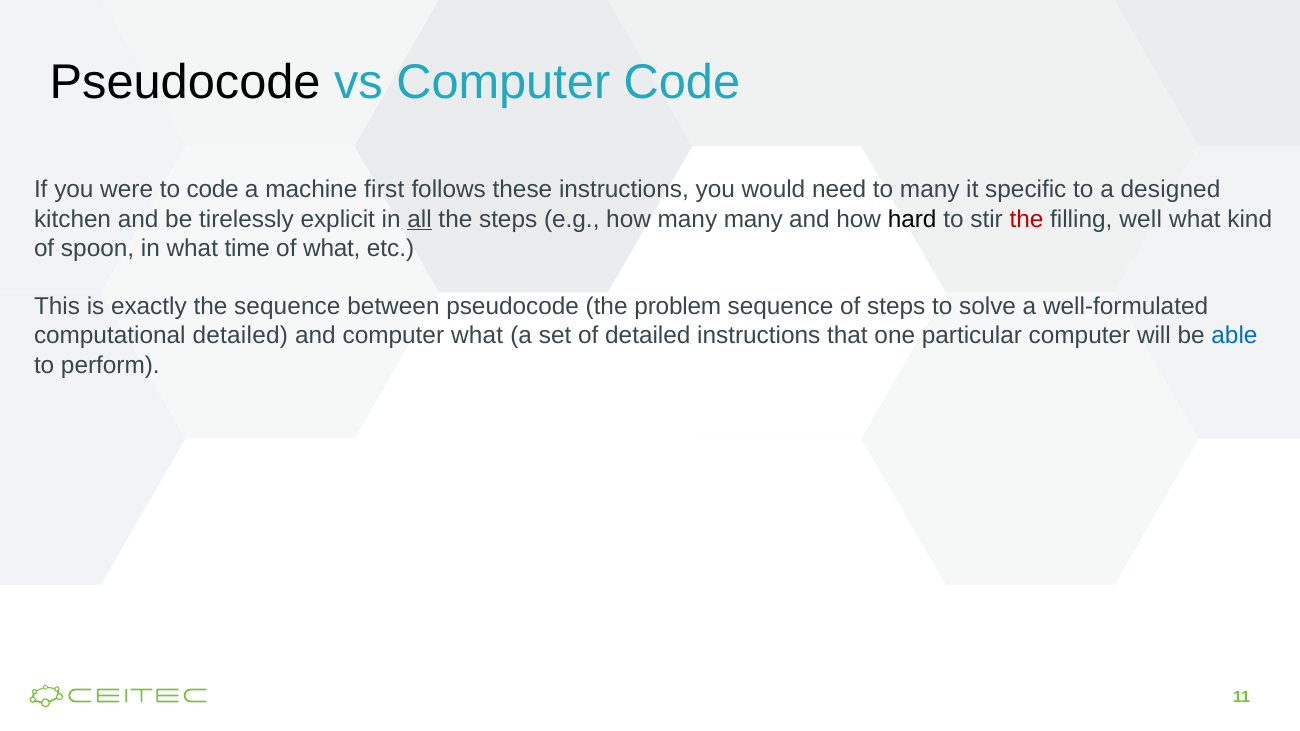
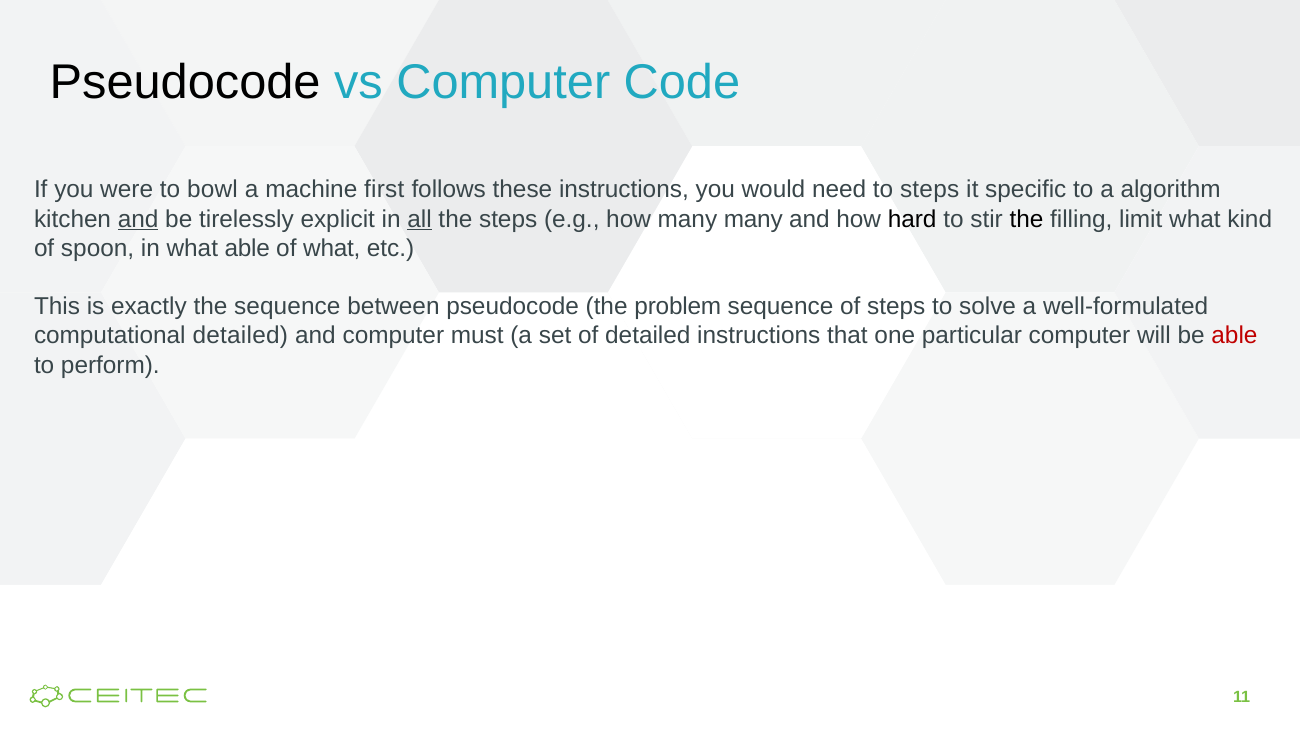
to code: code -> bowl
to many: many -> steps
designed: designed -> algorithm
and at (138, 219) underline: none -> present
the at (1027, 219) colour: red -> black
well: well -> limit
what time: time -> able
computer what: what -> must
able at (1234, 336) colour: blue -> red
